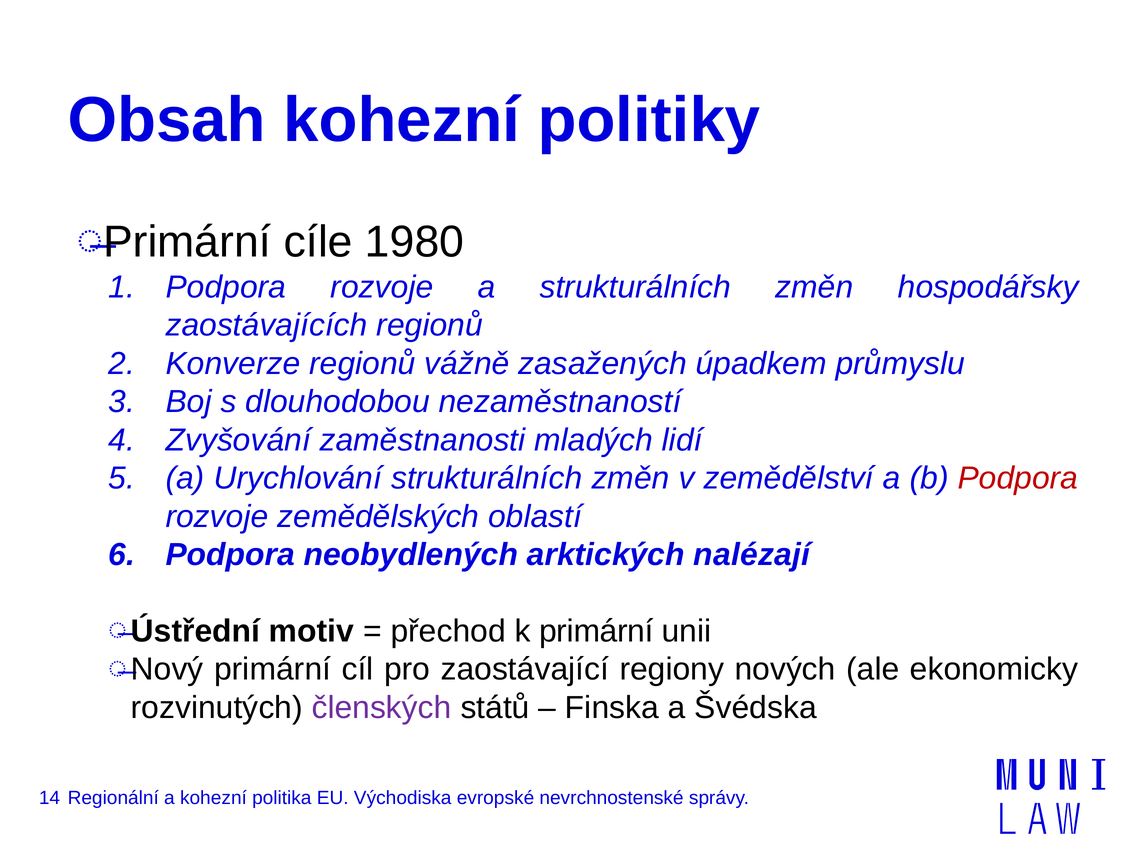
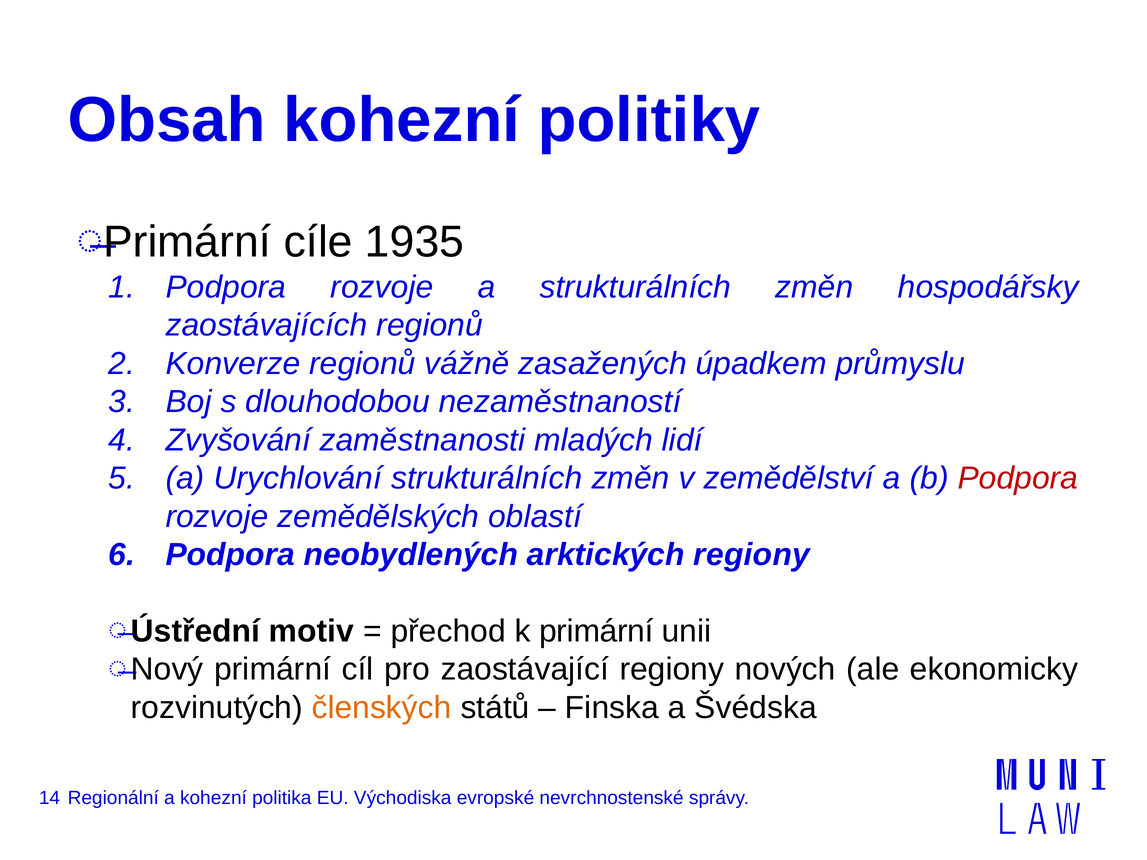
1980: 1980 -> 1935
arktických nalézají: nalézají -> regiony
členských colour: purple -> orange
